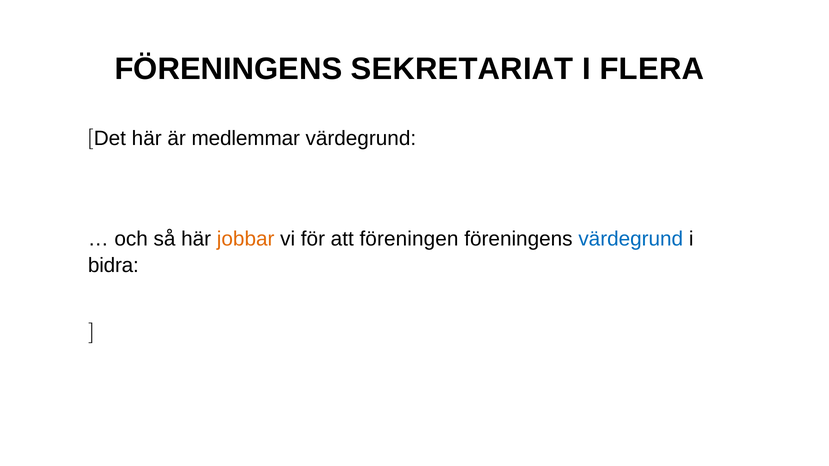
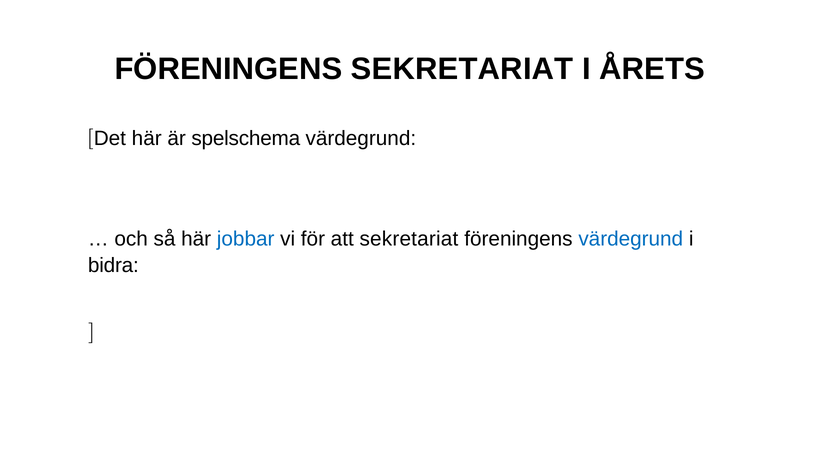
FLERA: FLERA -> ÅRETS
medlemmar: medlemmar -> spelschema
jobbar colour: orange -> blue
att föreningen: föreningen -> sekretariat
